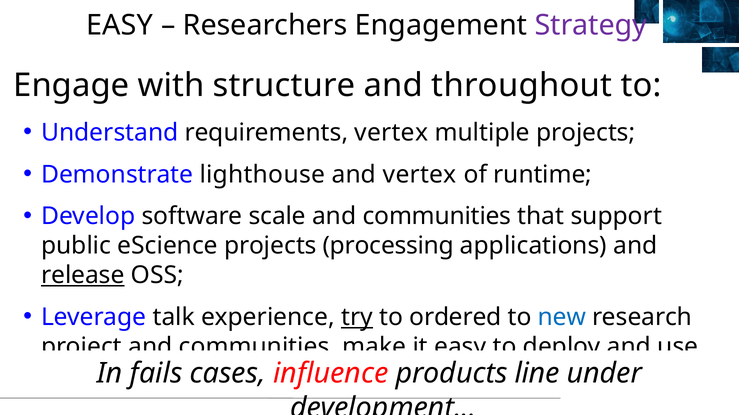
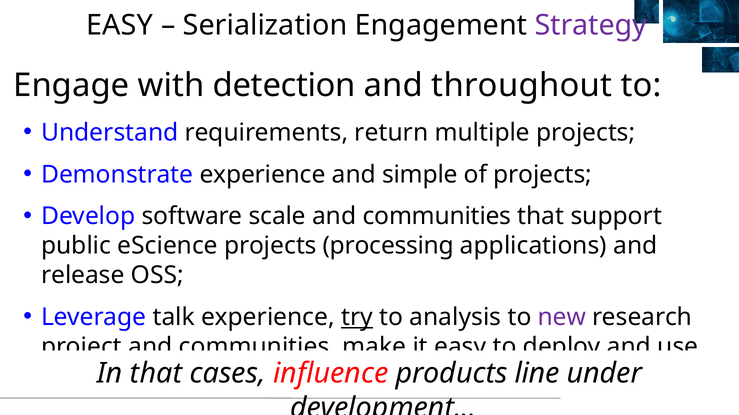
Researchers: Researchers -> Serialization
structure: structure -> detection
requirements vertex: vertex -> return
Demonstrate lighthouse: lighthouse -> experience
and vertex: vertex -> simple
of runtime: runtime -> projects
release underline: present -> none
ordered: ordered -> analysis
new colour: blue -> purple
In fails: fails -> that
